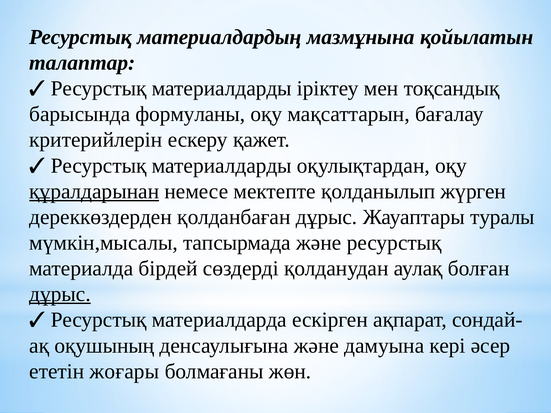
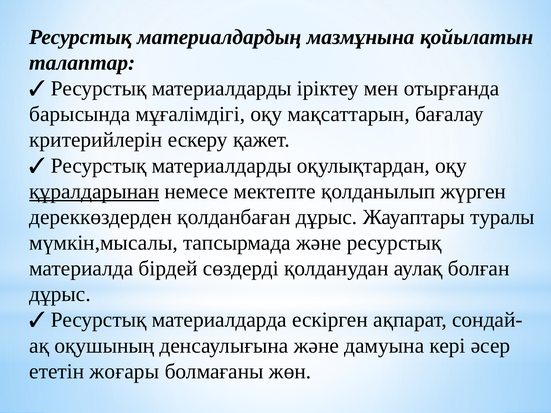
тоқсандық: тоқсандық -> отырғанда
формуланы: формуланы -> мұғалімдігі
дұрыс at (60, 294) underline: present -> none
